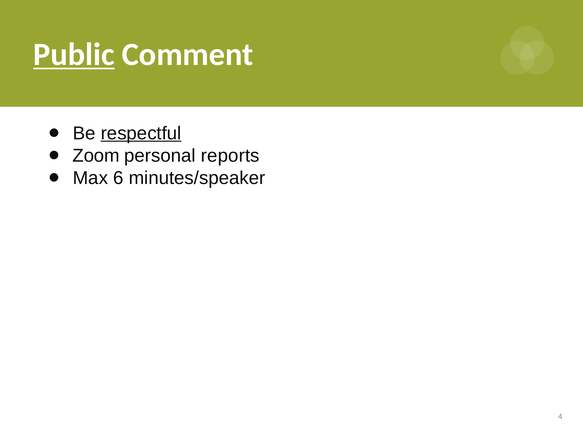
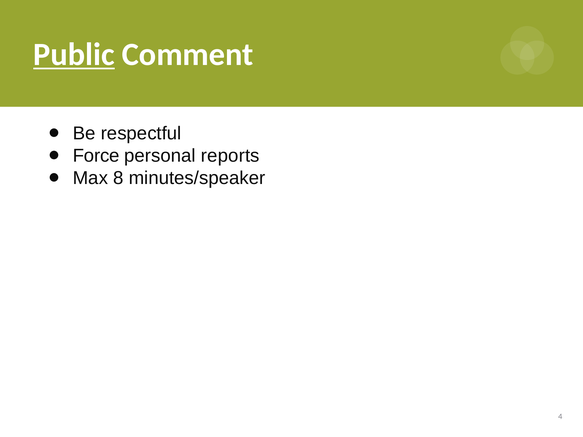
respectful underline: present -> none
Zoom: Zoom -> Force
6: 6 -> 8
